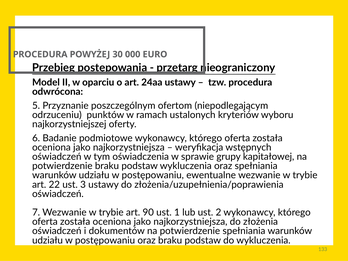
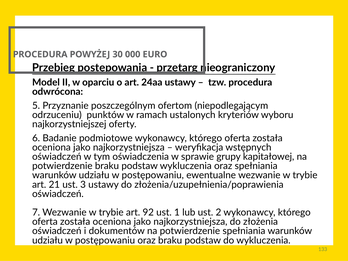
22: 22 -> 21
90: 90 -> 92
